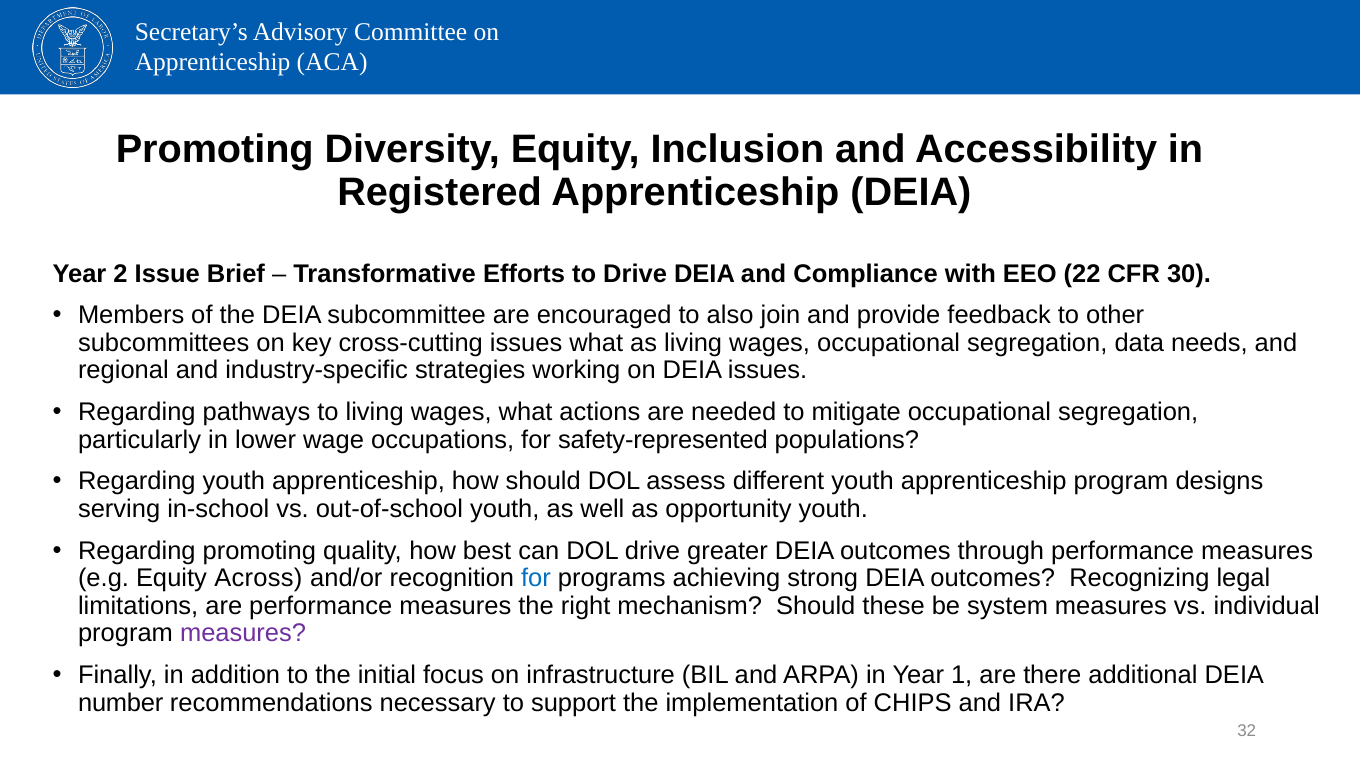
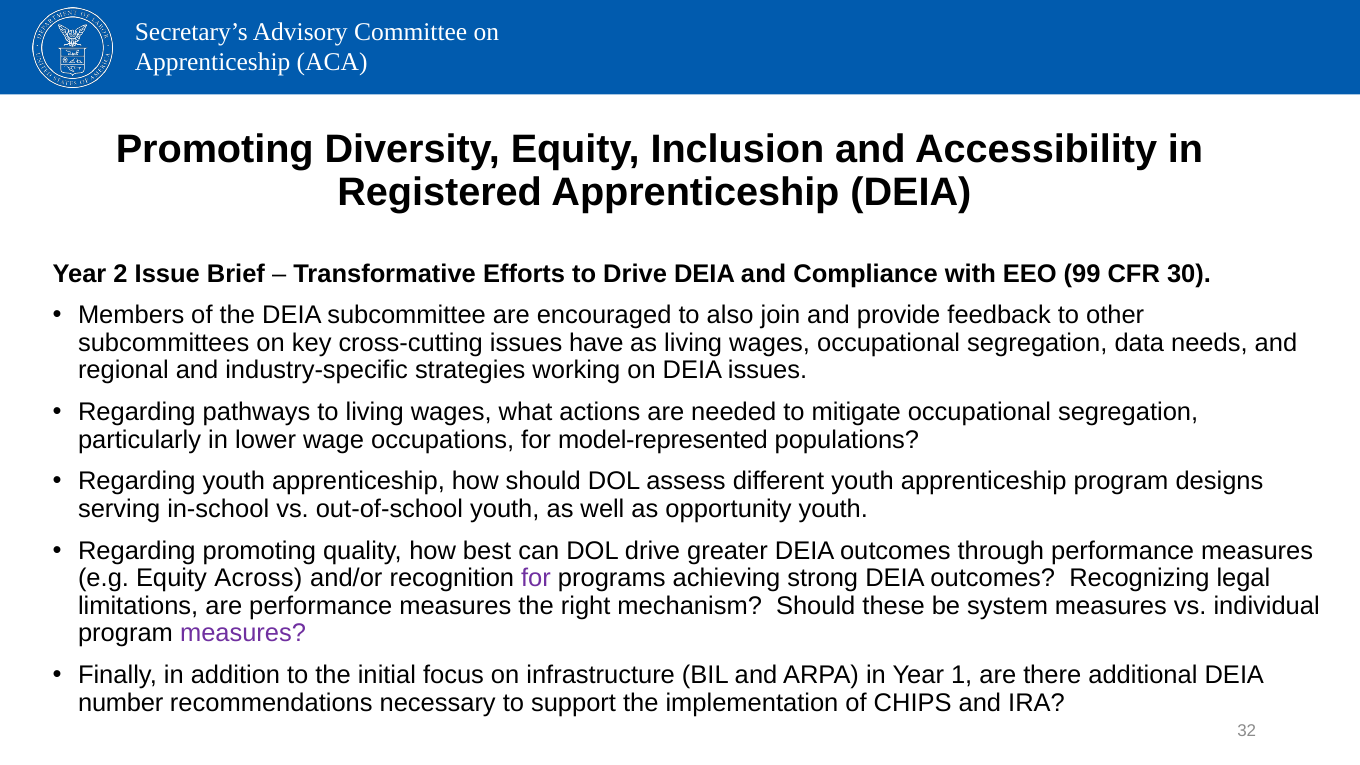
22: 22 -> 99
issues what: what -> have
safety-represented: safety-represented -> model-represented
for at (536, 578) colour: blue -> purple
